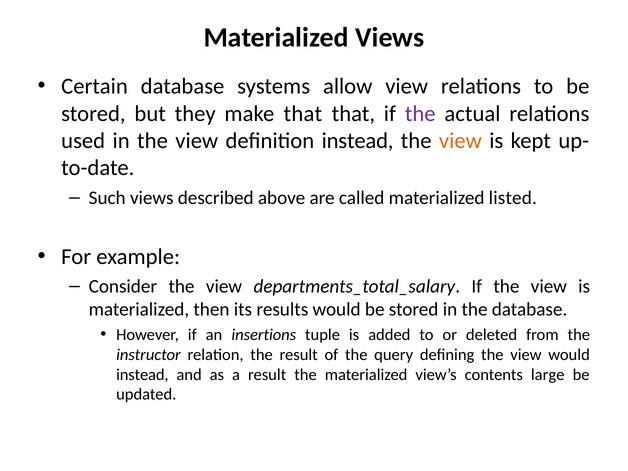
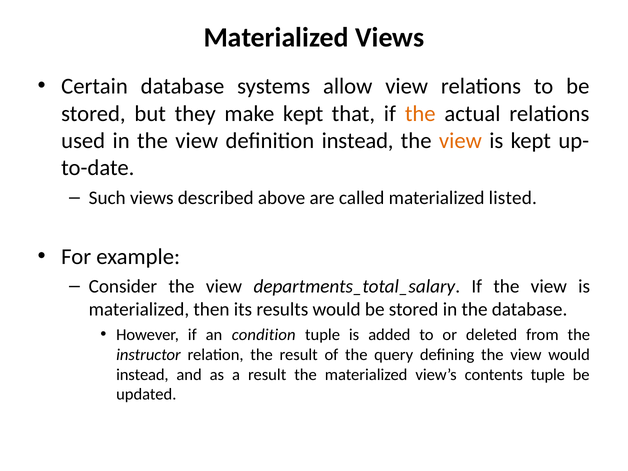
make that: that -> kept
the at (420, 114) colour: purple -> orange
insertions: insertions -> condition
contents large: large -> tuple
